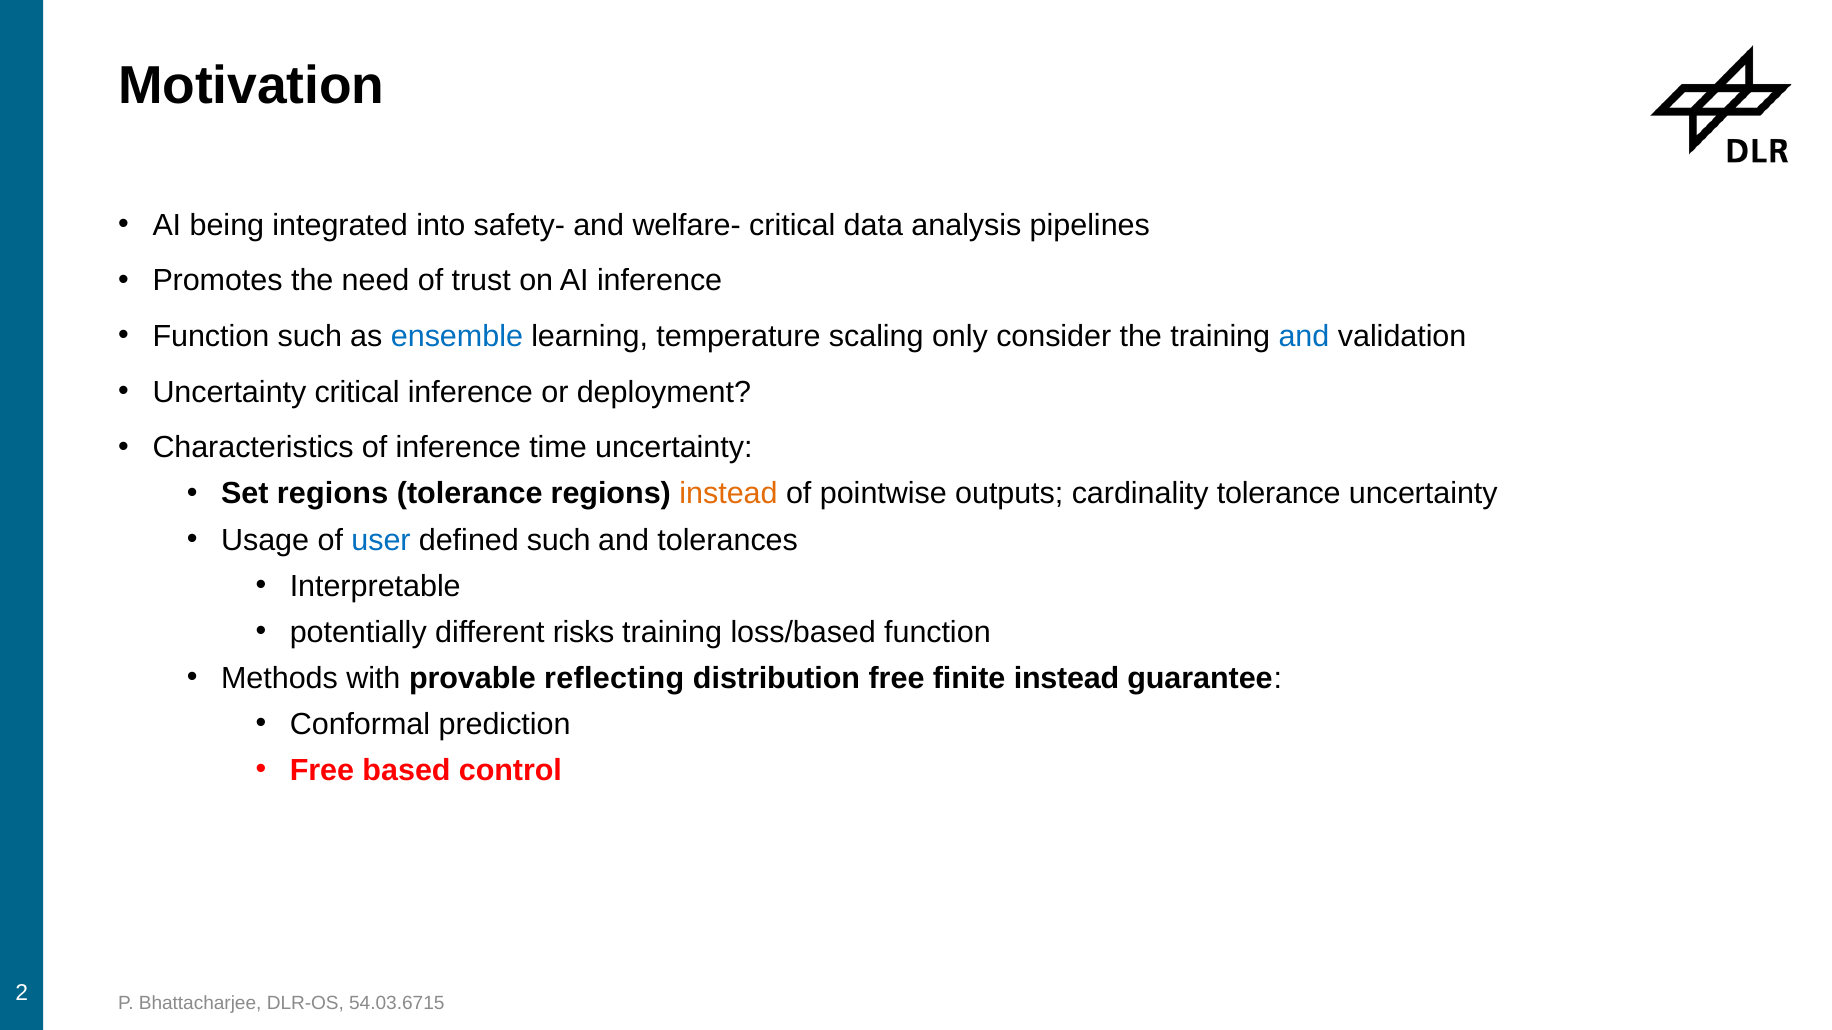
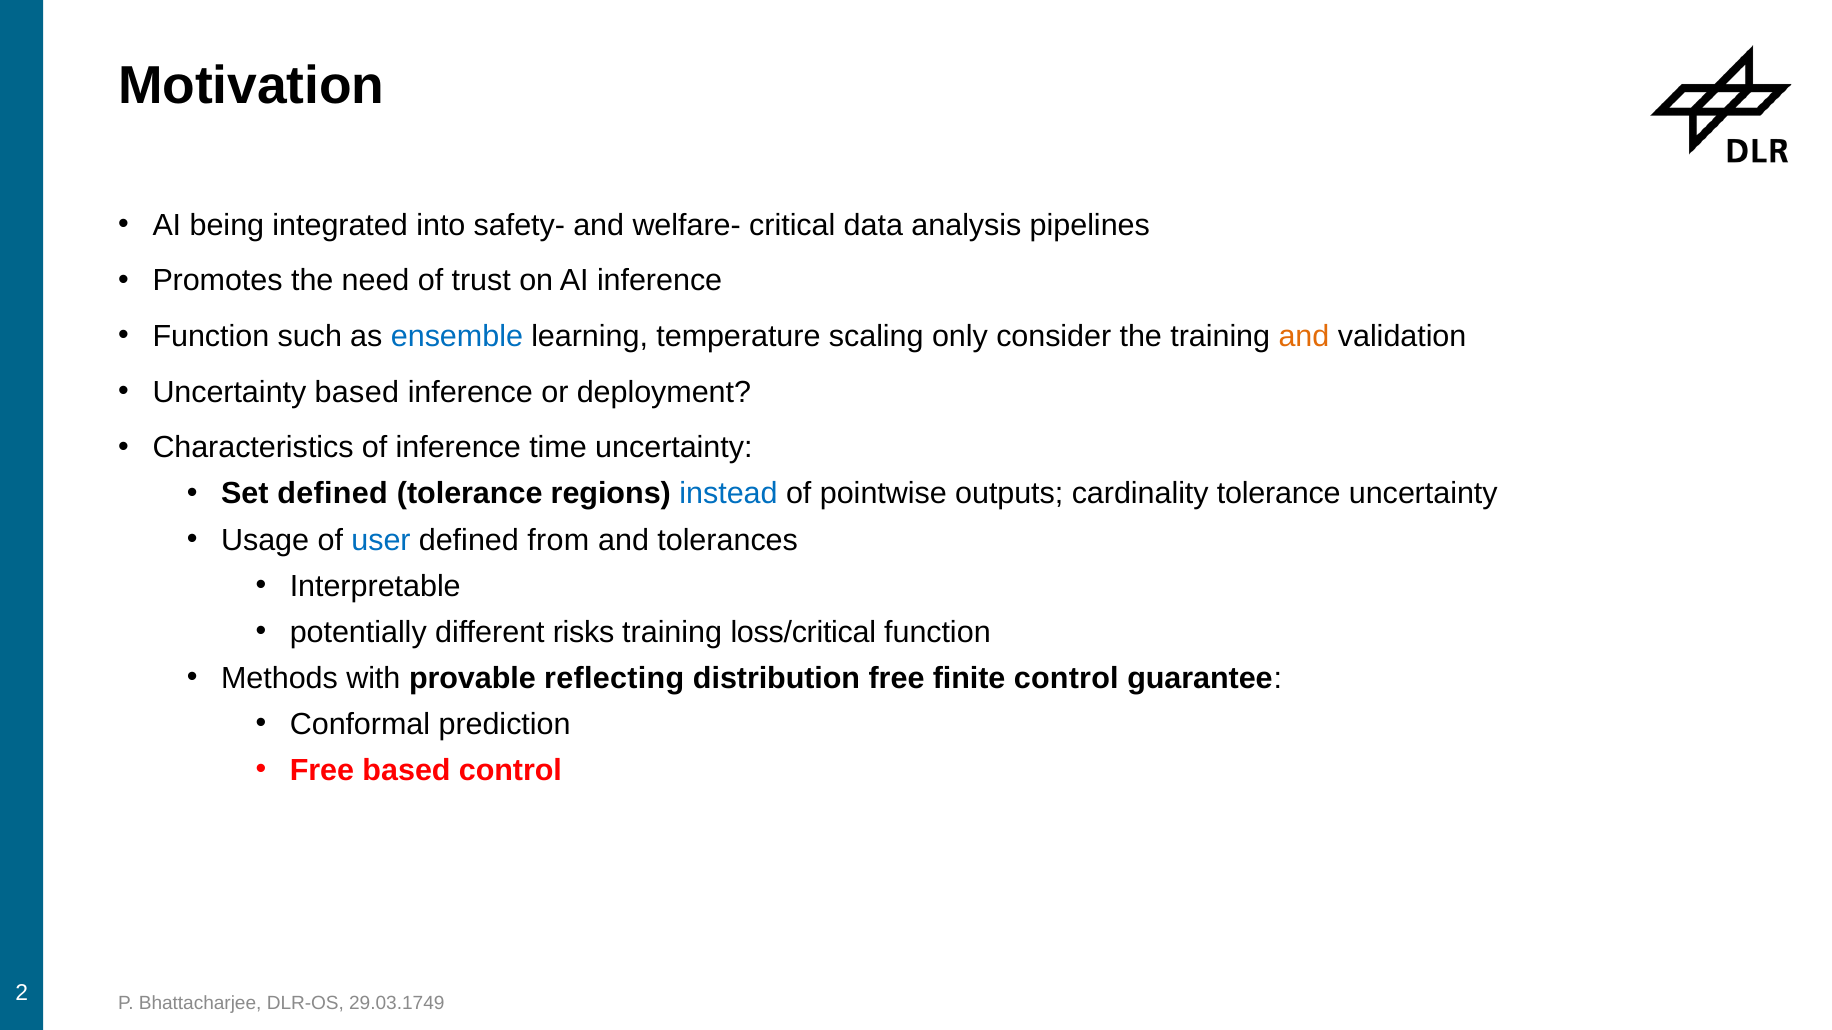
and at (1304, 337) colour: blue -> orange
Uncertainty critical: critical -> based
Set regions: regions -> defined
instead at (729, 494) colour: orange -> blue
defined such: such -> from
loss/based: loss/based -> loss/critical
finite instead: instead -> control
54.03.6715: 54.03.6715 -> 29.03.1749
